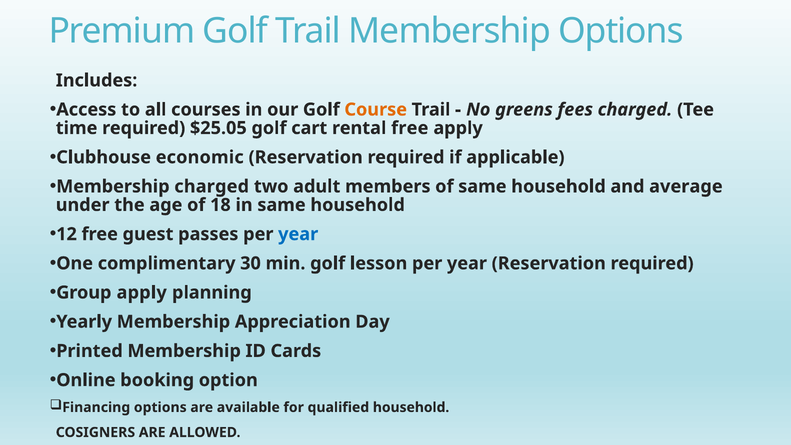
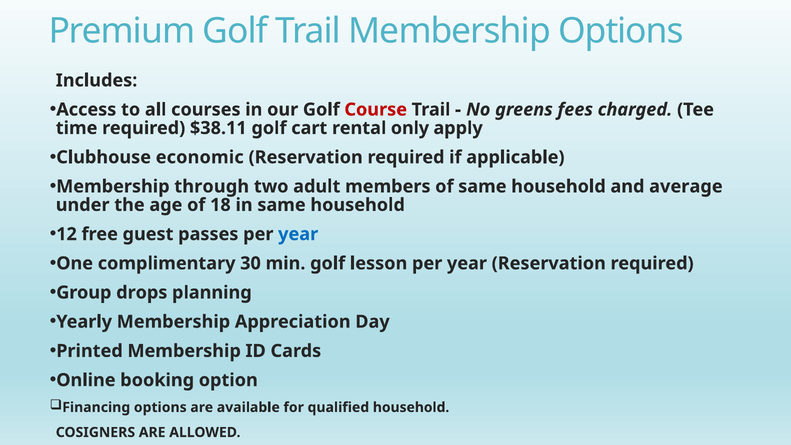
Course colour: orange -> red
$25.05: $25.05 -> $38.11
rental free: free -> only
Membership charged: charged -> through
Group apply: apply -> drops
